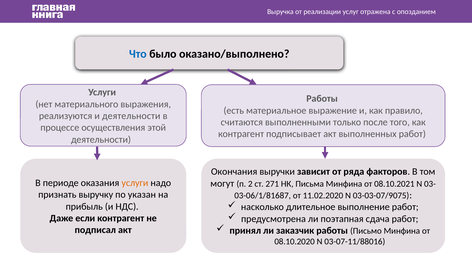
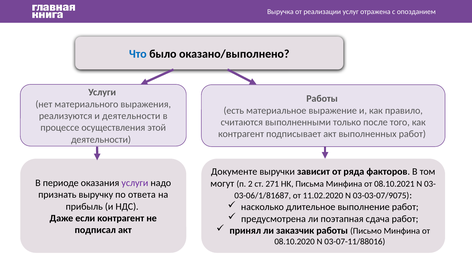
Окончания: Окончания -> Документе
услуги at (135, 183) colour: orange -> purple
указан: указан -> ответа
